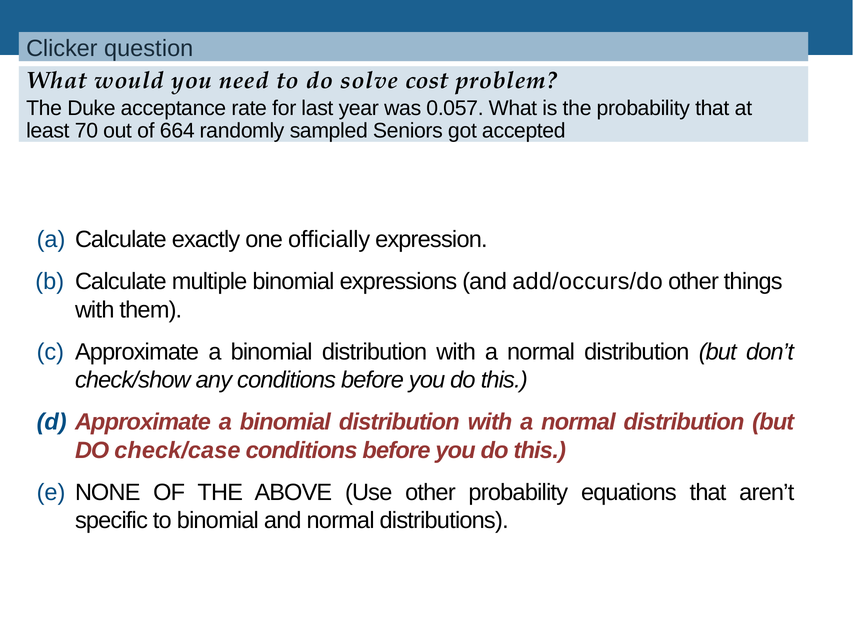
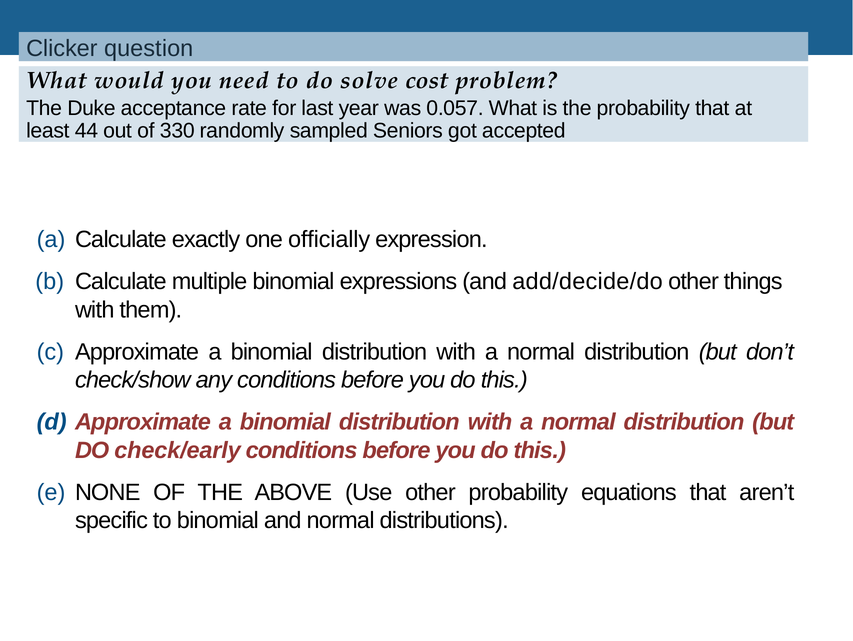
70: 70 -> 44
664: 664 -> 330
add/occurs/do: add/occurs/do -> add/decide/do
check/case: check/case -> check/early
